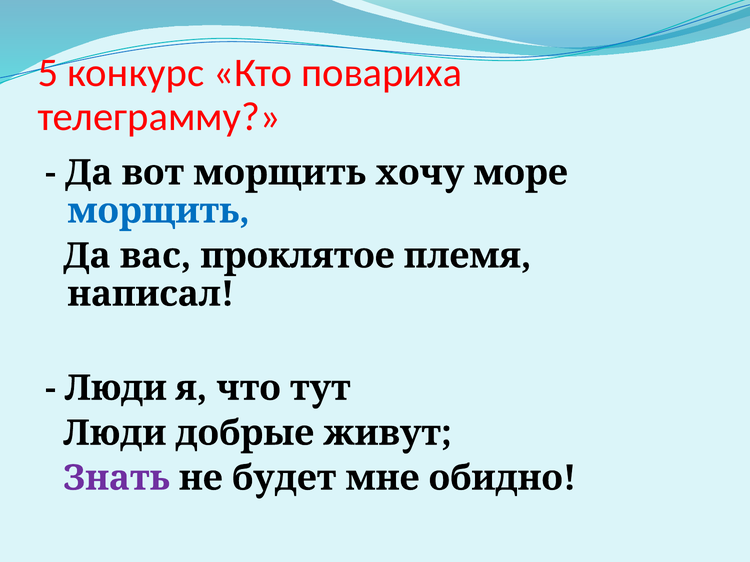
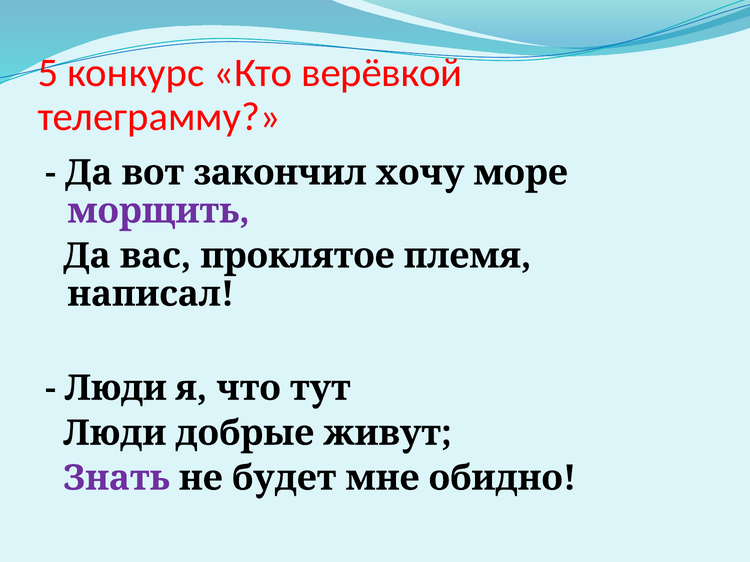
повариха: повариха -> верёвкой
вот морщить: морщить -> закончил
морщить at (159, 211) colour: blue -> purple
